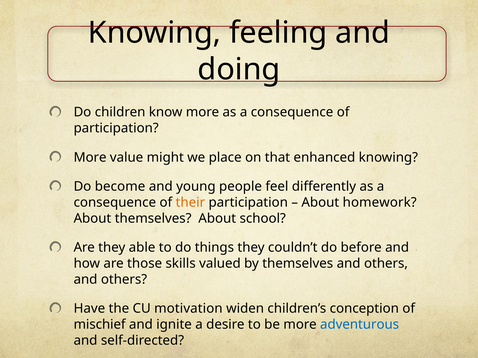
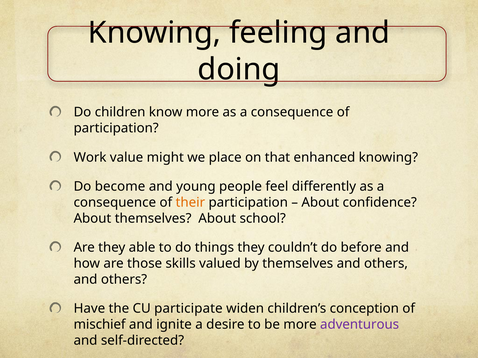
More at (90, 158): More -> Work
homework: homework -> confidence
motivation: motivation -> participate
adventurous colour: blue -> purple
